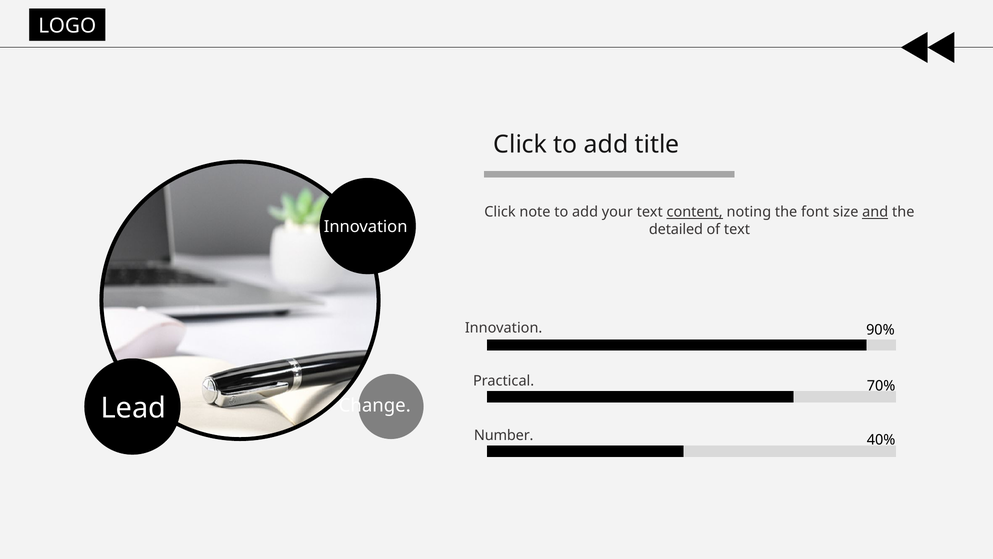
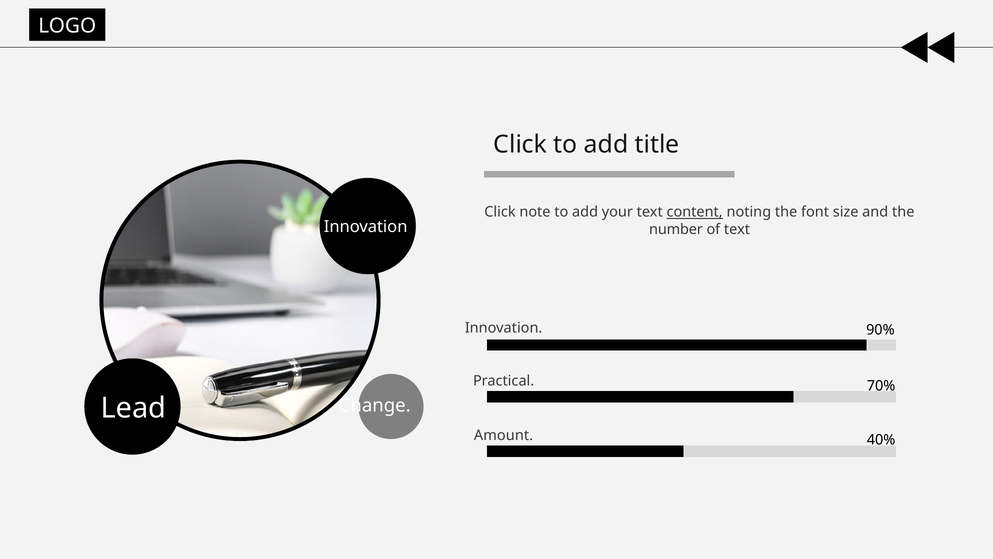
and underline: present -> none
detailed: detailed -> number
Number: Number -> Amount
